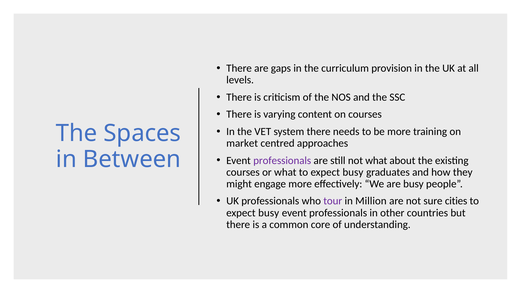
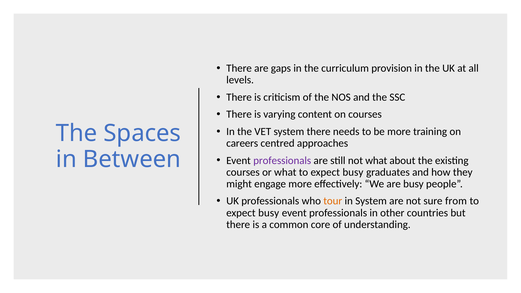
market: market -> careers
tour colour: purple -> orange
in Million: Million -> System
cities: cities -> from
